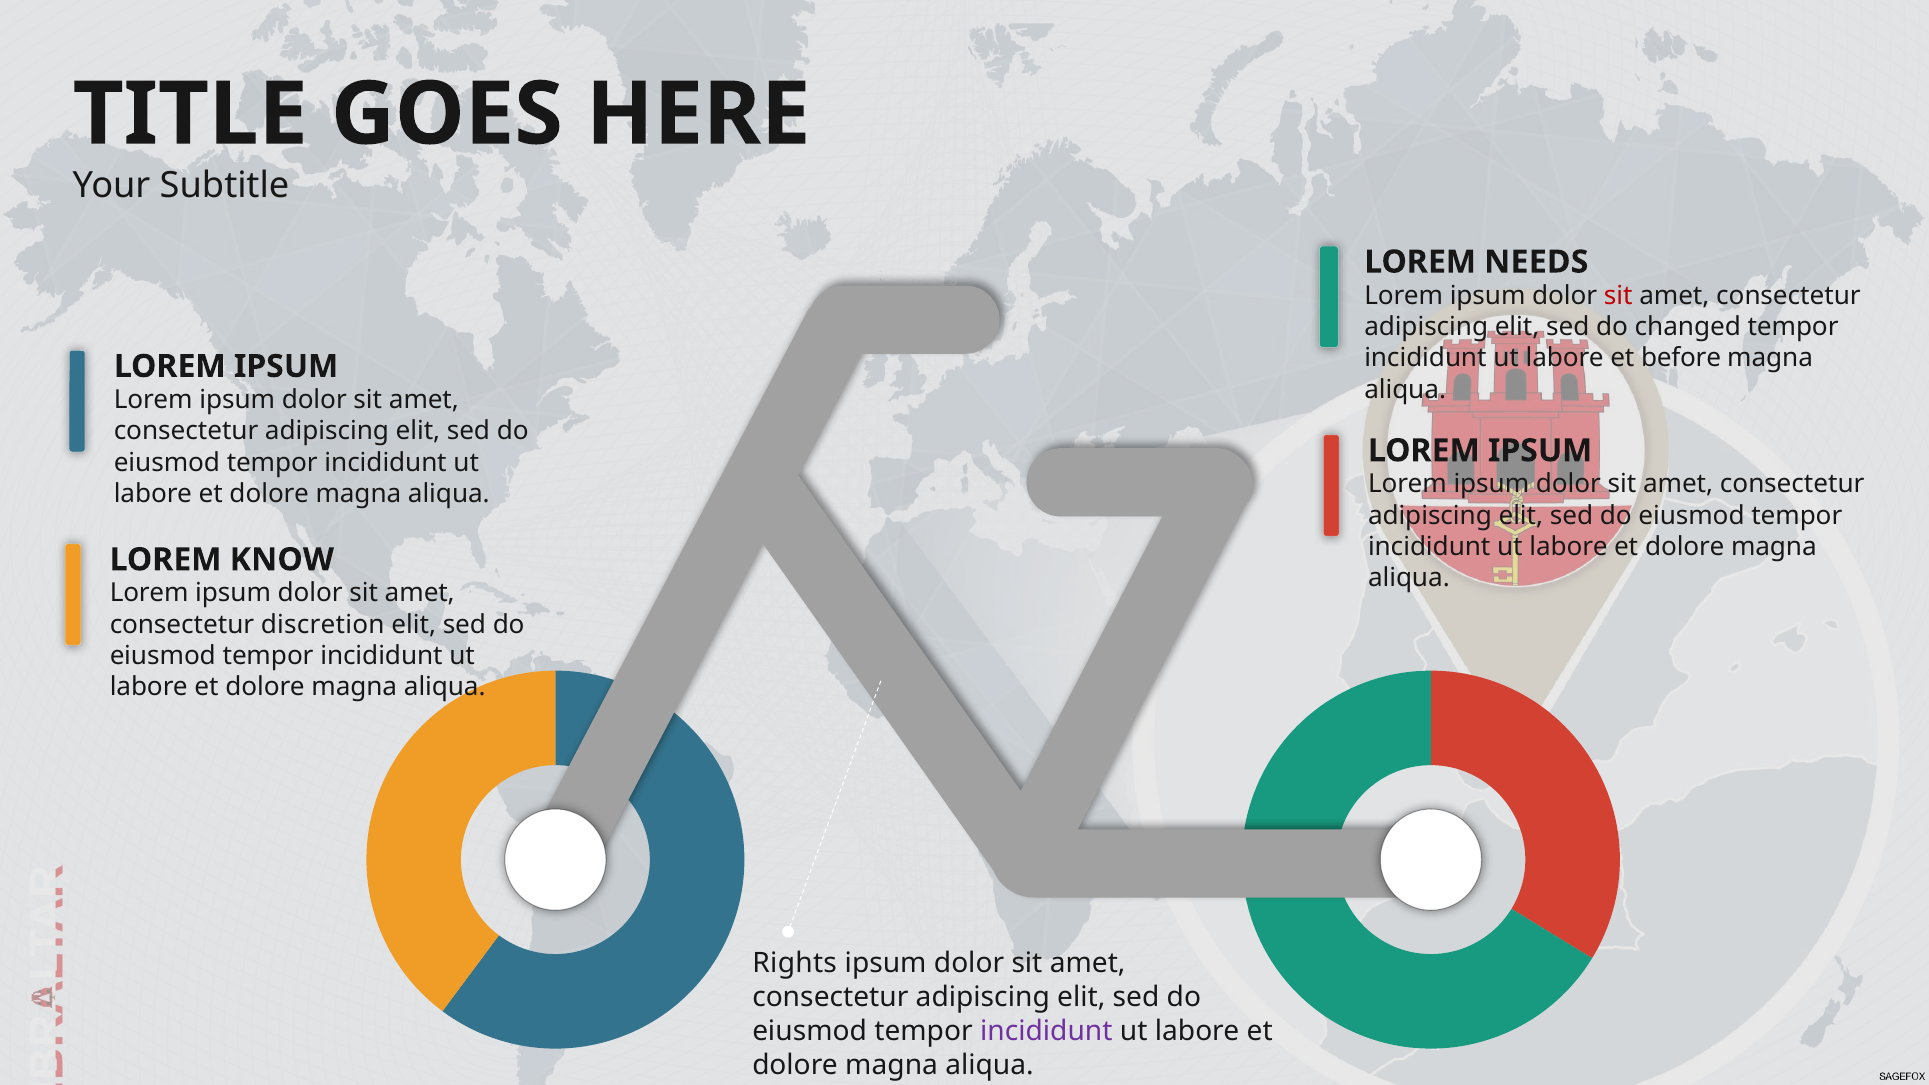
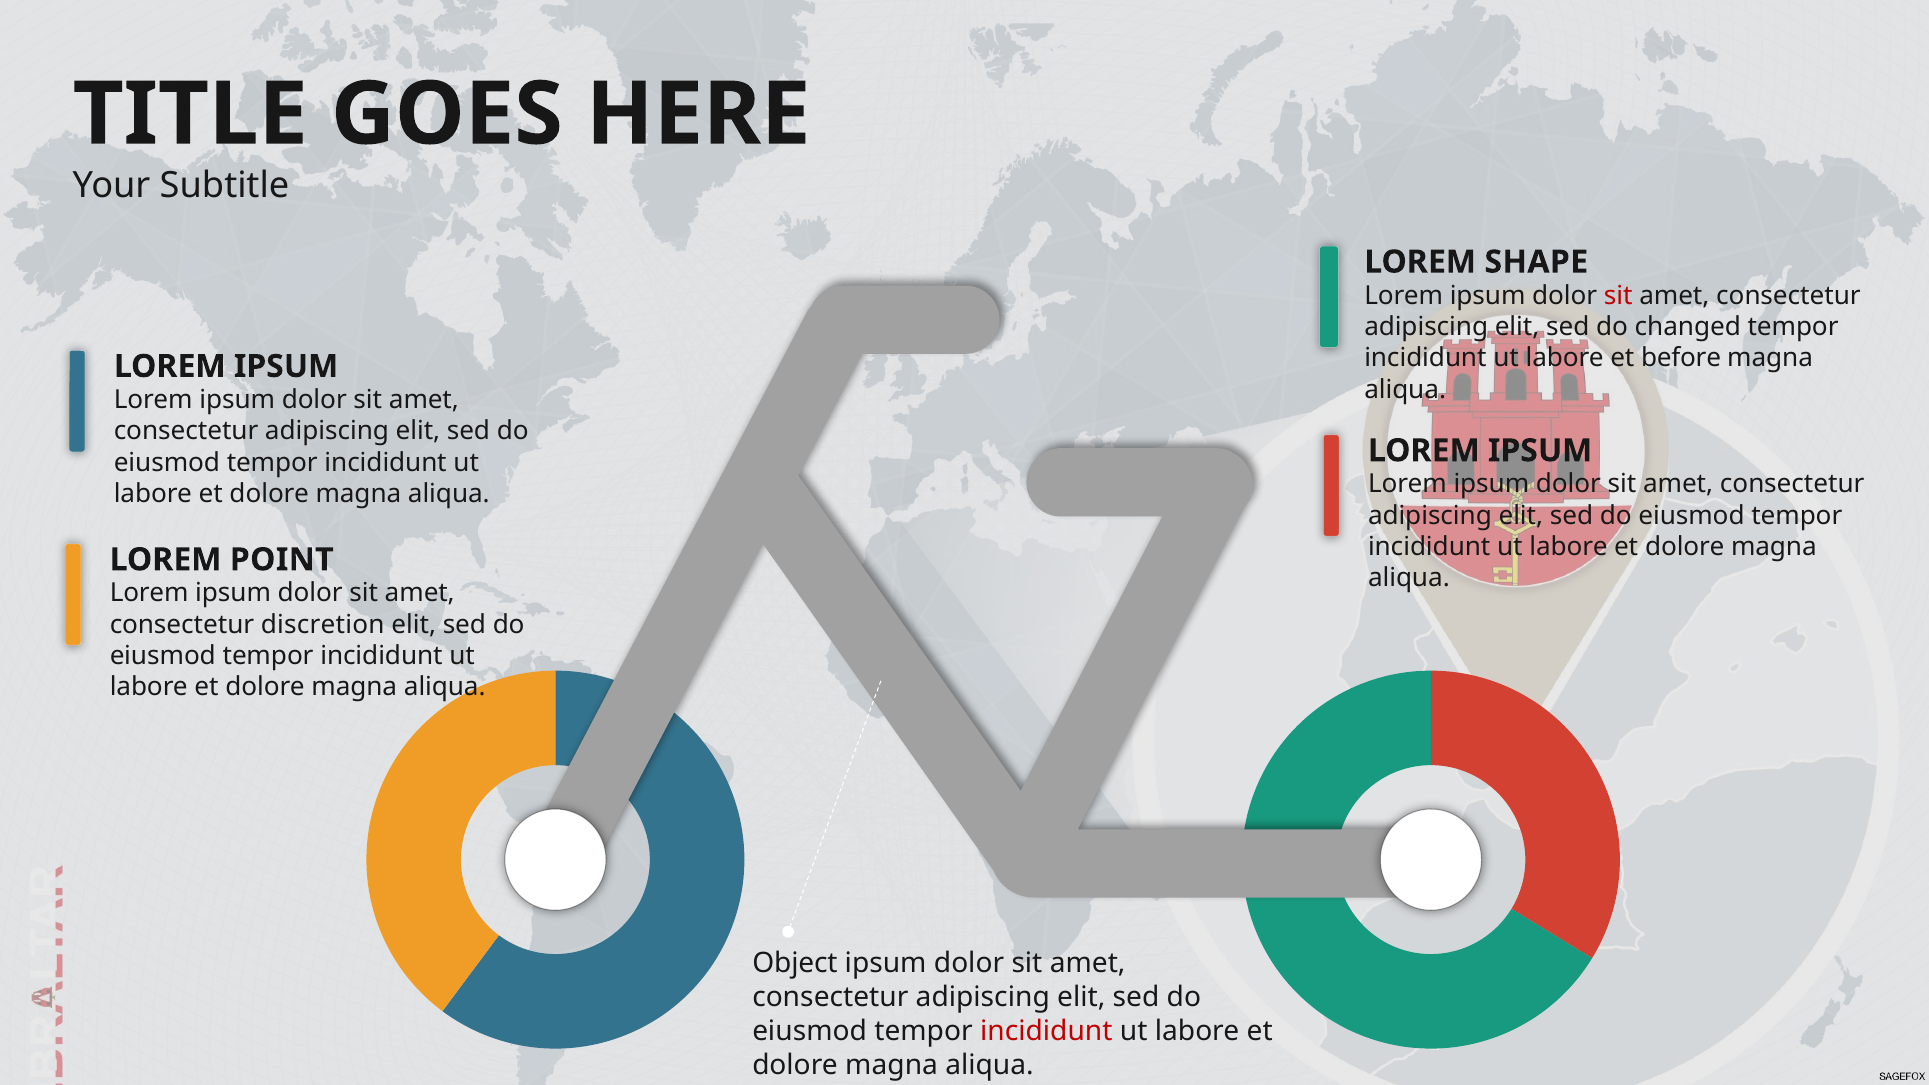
NEEDS: NEEDS -> SHAPE
KNOW: KNOW -> POINT
Rights: Rights -> Object
incididunt at (1046, 1031) colour: purple -> red
